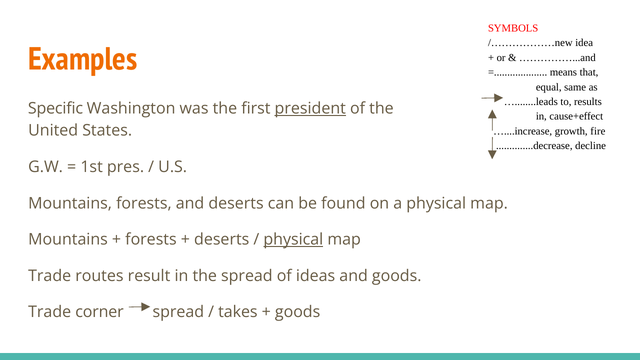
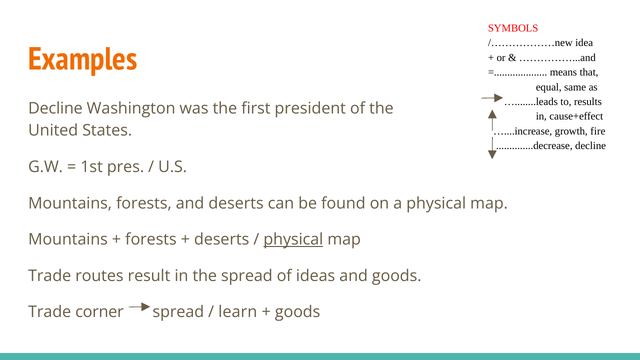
Specific at (55, 109): Specific -> Decline
president underline: present -> none
takes: takes -> learn
